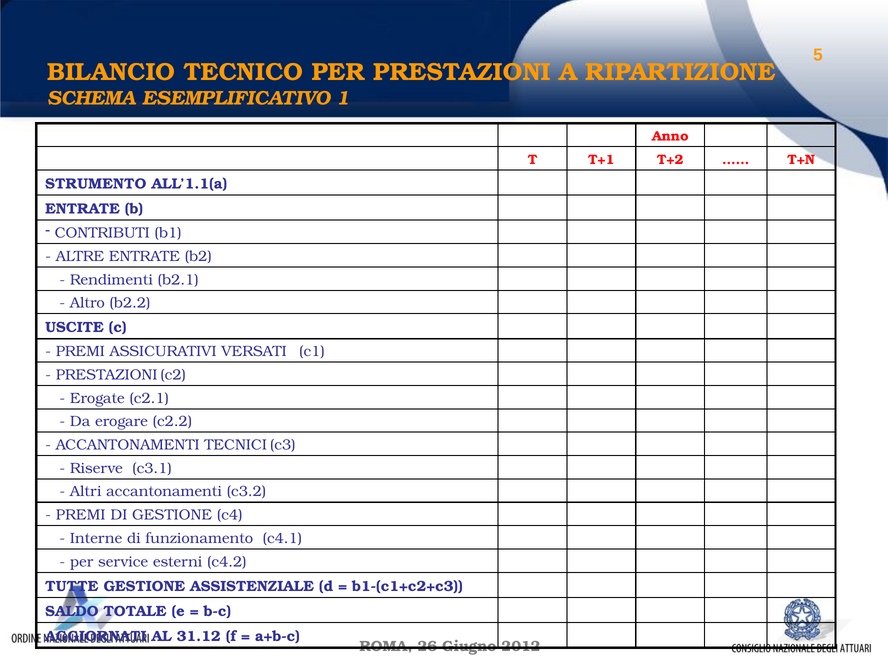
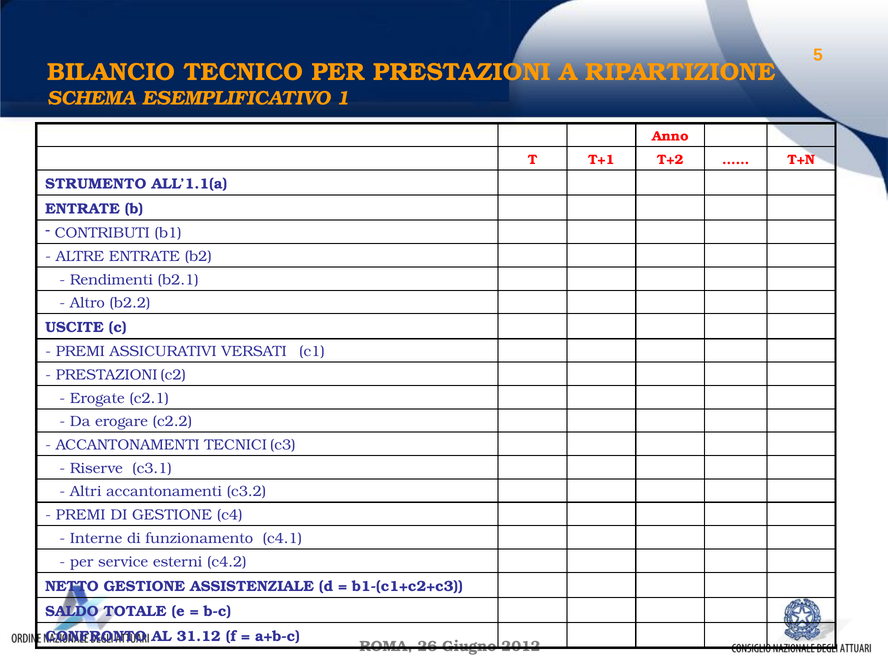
TUTTE: TUTTE -> NETTO
AGGIORNATI: AGGIORNATI -> CONFRONTO
